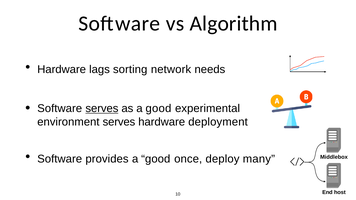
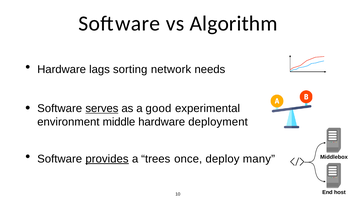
environment serves: serves -> middle
provides underline: none -> present
good at (156, 159): good -> trees
